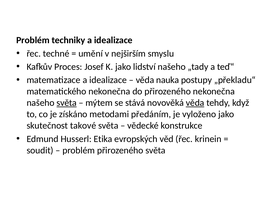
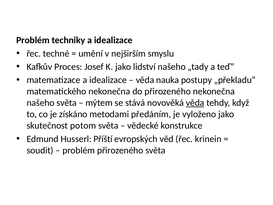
světa at (67, 103) underline: present -> none
takové: takové -> potom
Etika: Etika -> Příští
